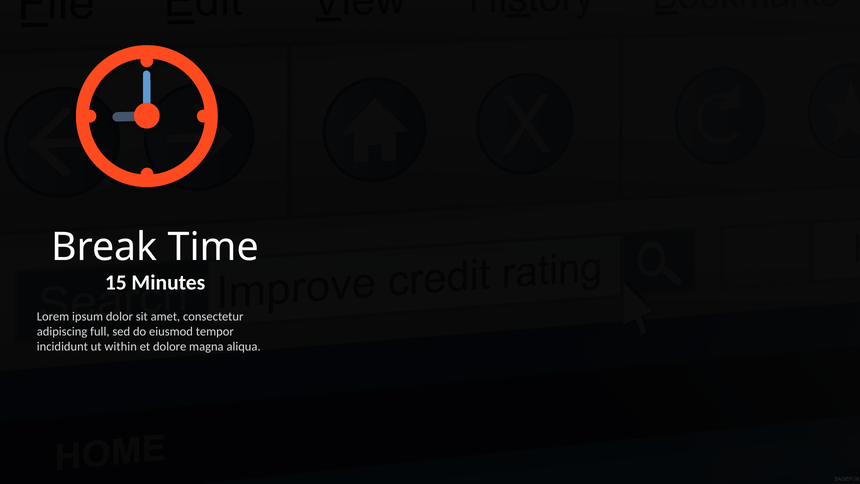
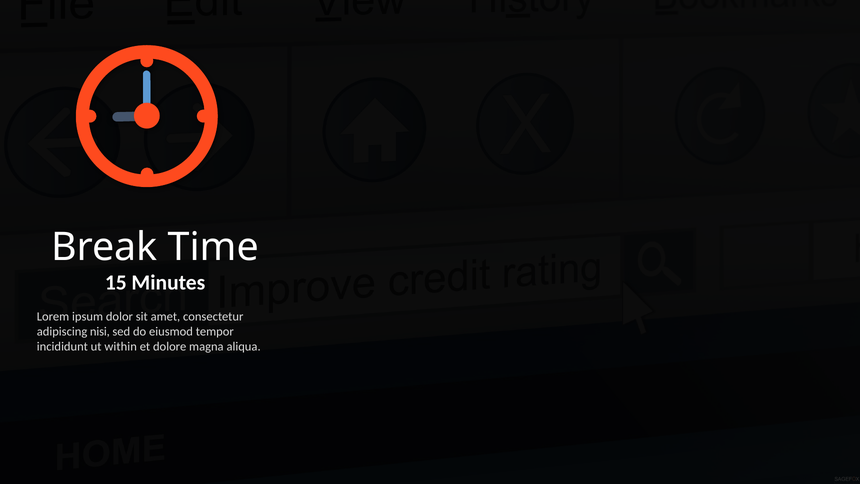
full: full -> nisi
